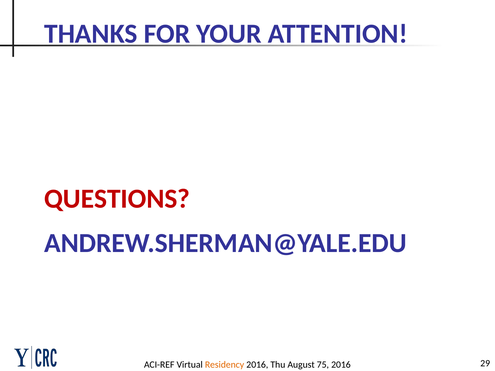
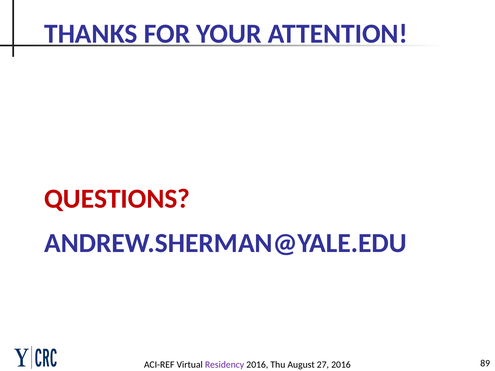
Residency colour: orange -> purple
75: 75 -> 27
29: 29 -> 89
